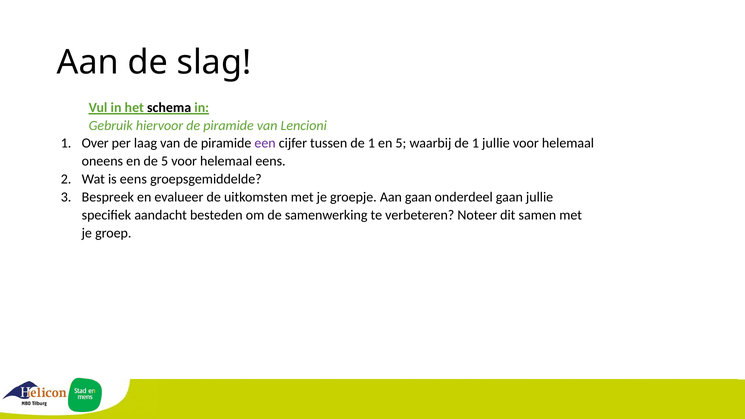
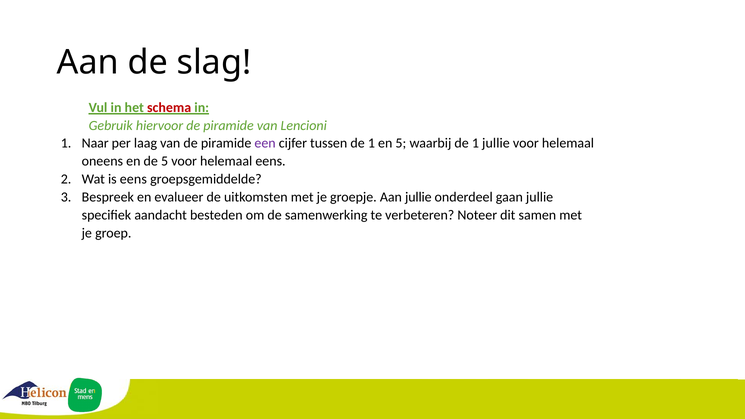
schema colour: black -> red
Over: Over -> Naar
Aan gaan: gaan -> jullie
